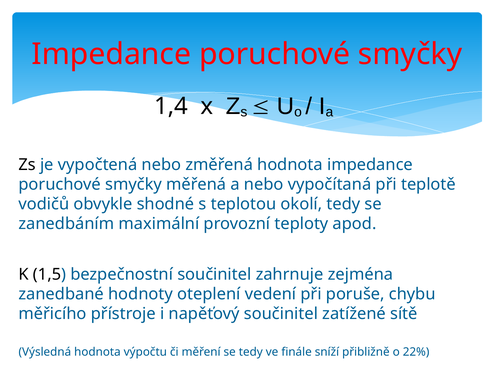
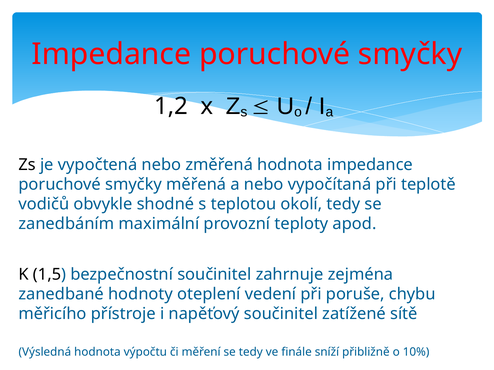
1,4: 1,4 -> 1,2
22%: 22% -> 10%
